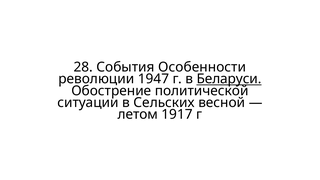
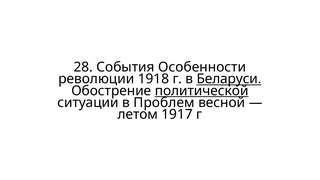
1947: 1947 -> 1918
политической underline: none -> present
Сельских: Сельских -> Проблем
